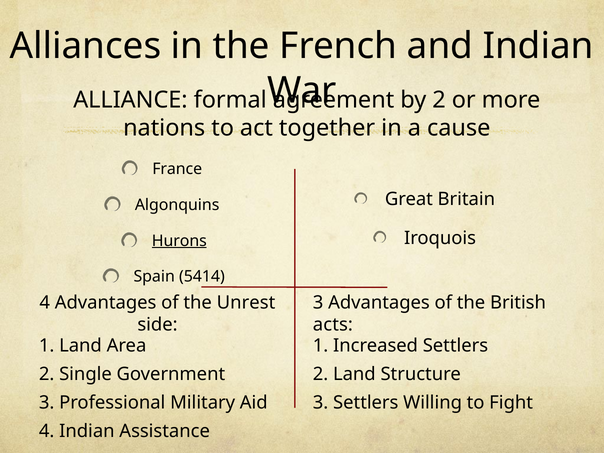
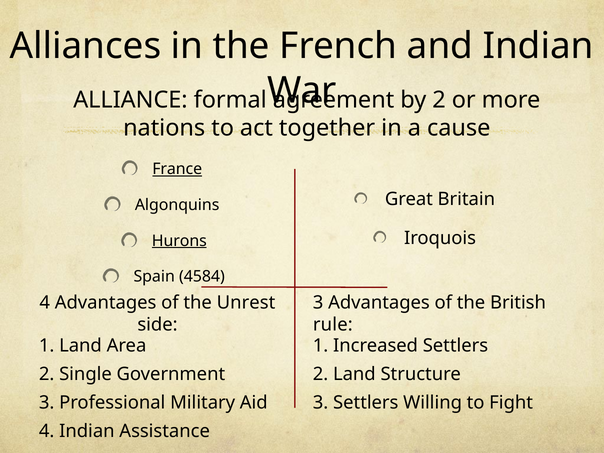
France underline: none -> present
5414: 5414 -> 4584
acts: acts -> rule
